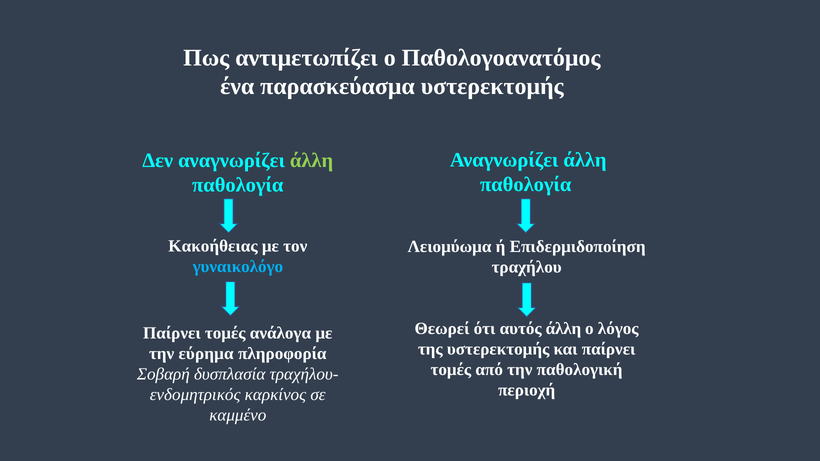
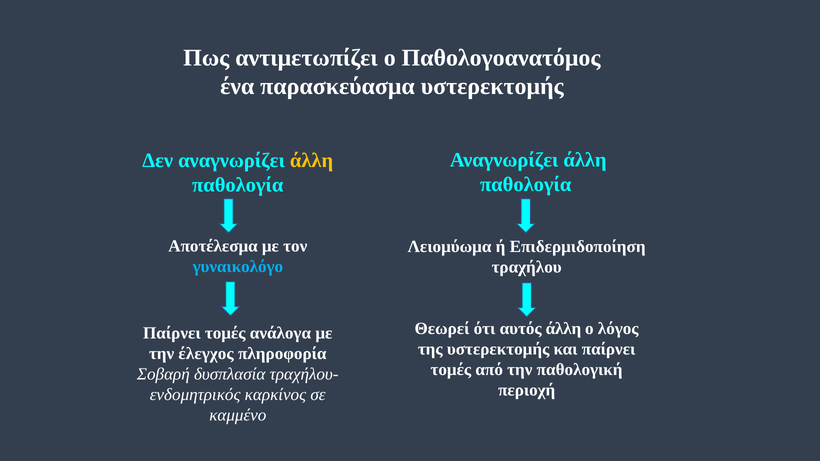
άλλη at (312, 161) colour: light green -> yellow
Κακοήθειας: Κακοήθειας -> Αποτέλεσμα
εύρημα: εύρημα -> έλεγχος
